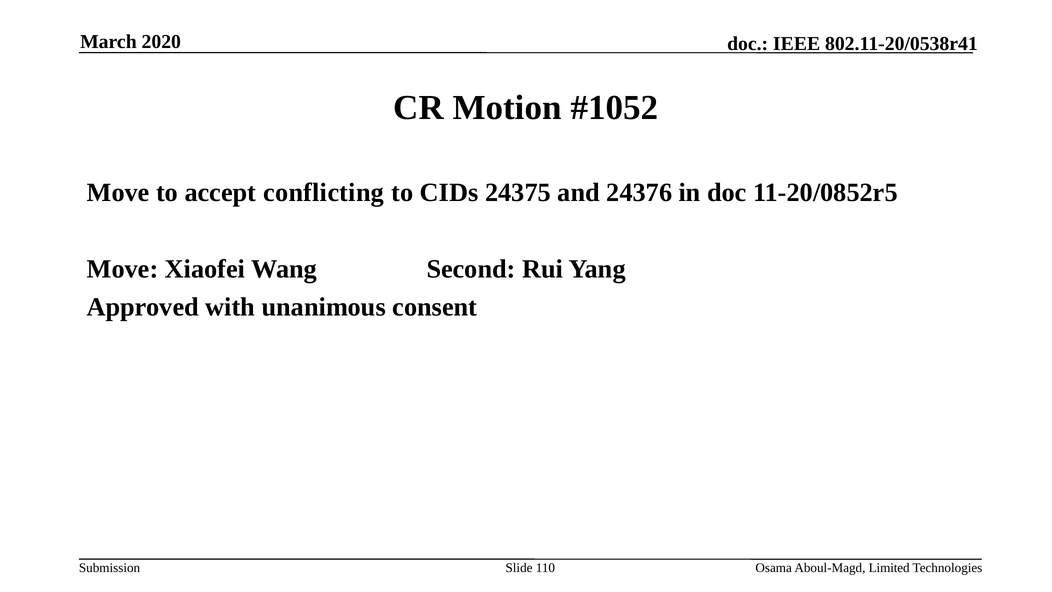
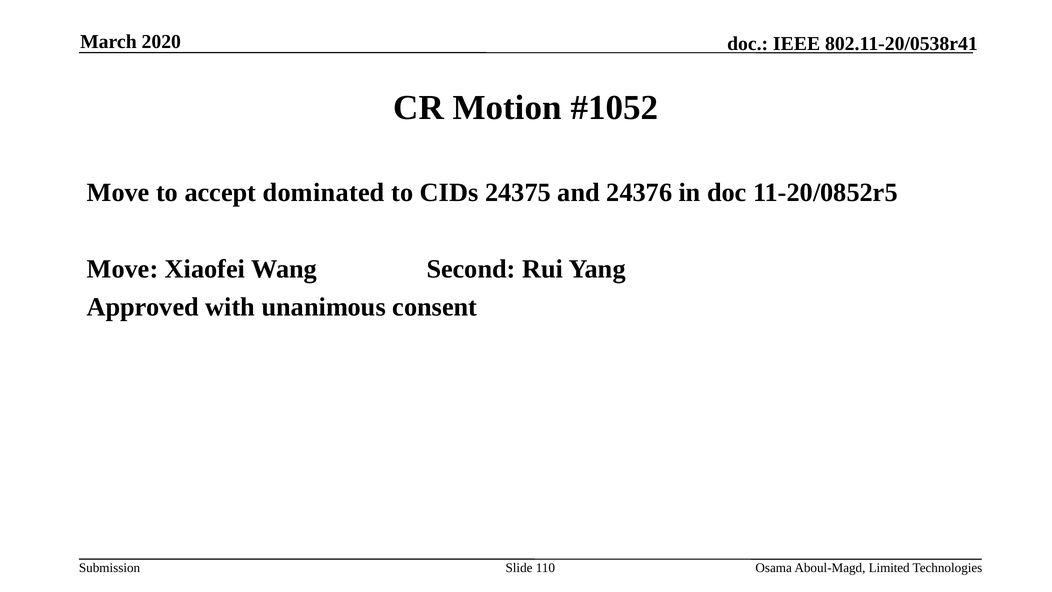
conflicting: conflicting -> dominated
